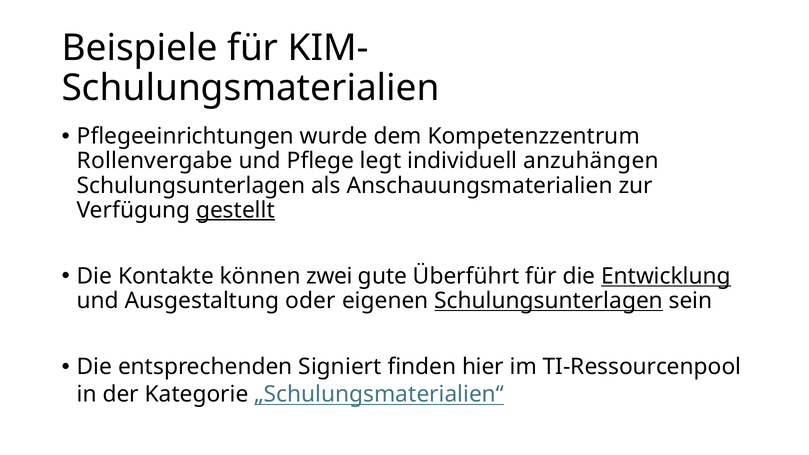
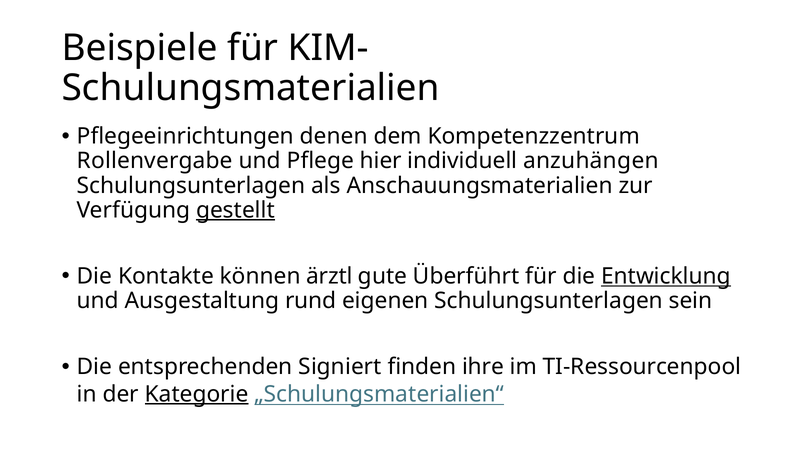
wurde: wurde -> denen
legt: legt -> hier
zwei: zwei -> ärztl
oder: oder -> rund
Schulungsunterlagen at (549, 301) underline: present -> none
hier: hier -> ihre
Kategorie underline: none -> present
